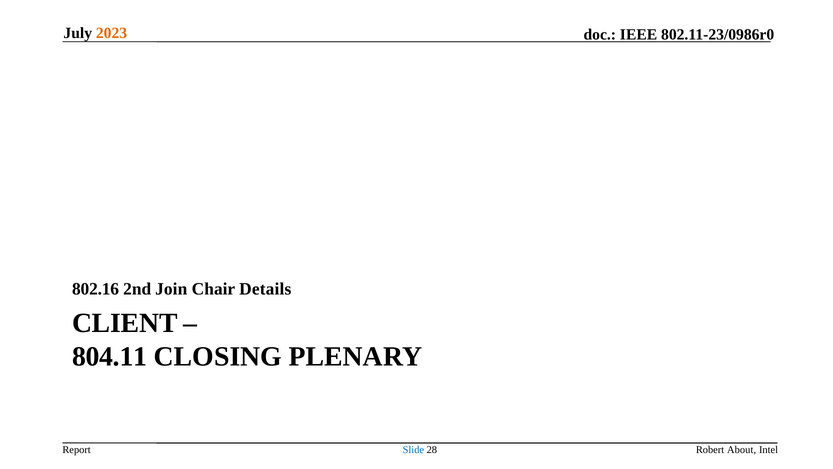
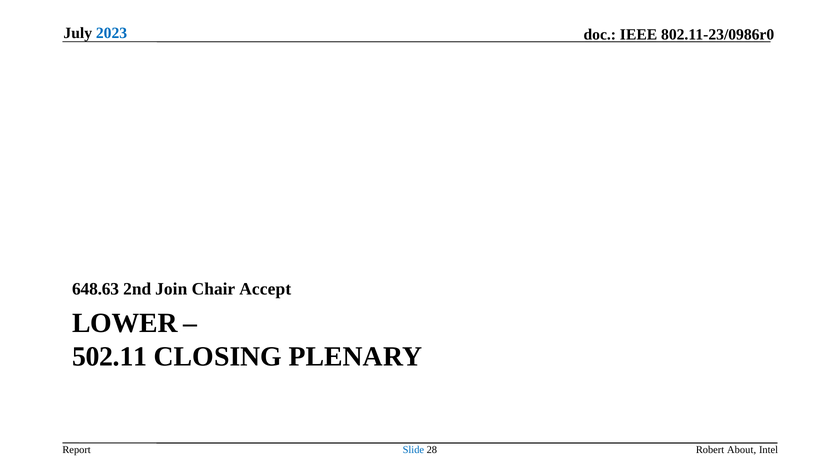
2023 colour: orange -> blue
802.16: 802.16 -> 648.63
Details: Details -> Accept
CLIENT: CLIENT -> LOWER
804.11: 804.11 -> 502.11
